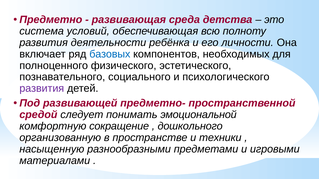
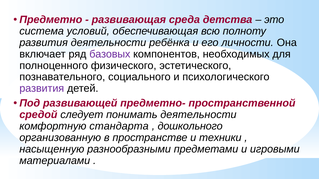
базовых colour: blue -> purple
понимать эмоциональной: эмоциональной -> деятельности
сокращение: сокращение -> стандарта
